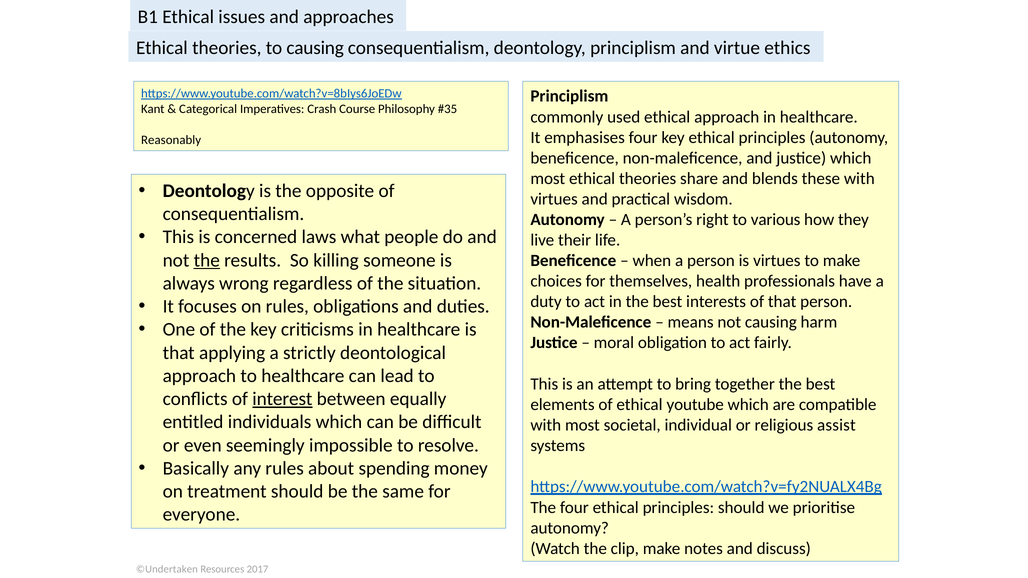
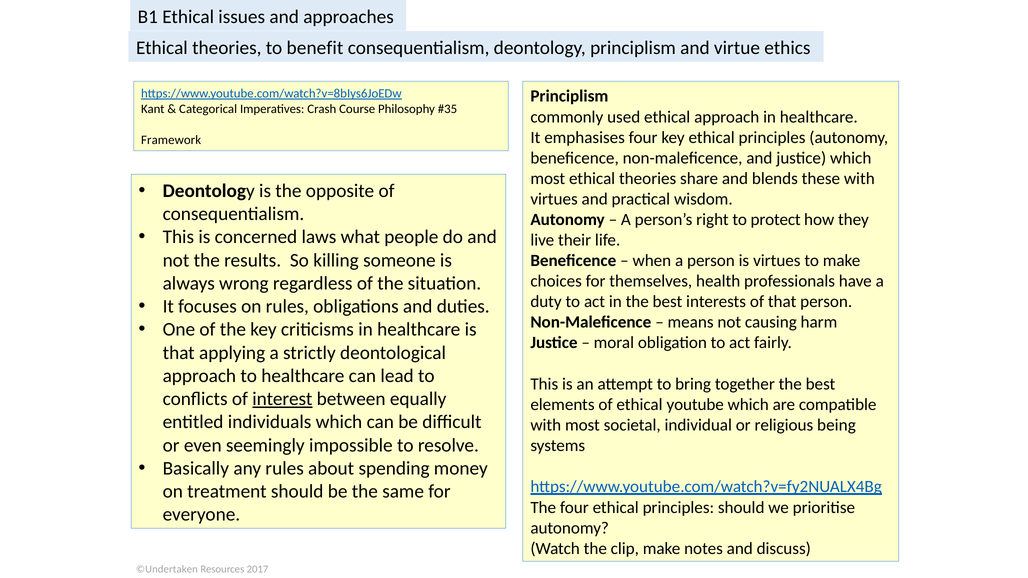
to causing: causing -> benefit
Reasonably: Reasonably -> Framework
various: various -> protect
the at (207, 260) underline: present -> none
assist: assist -> being
